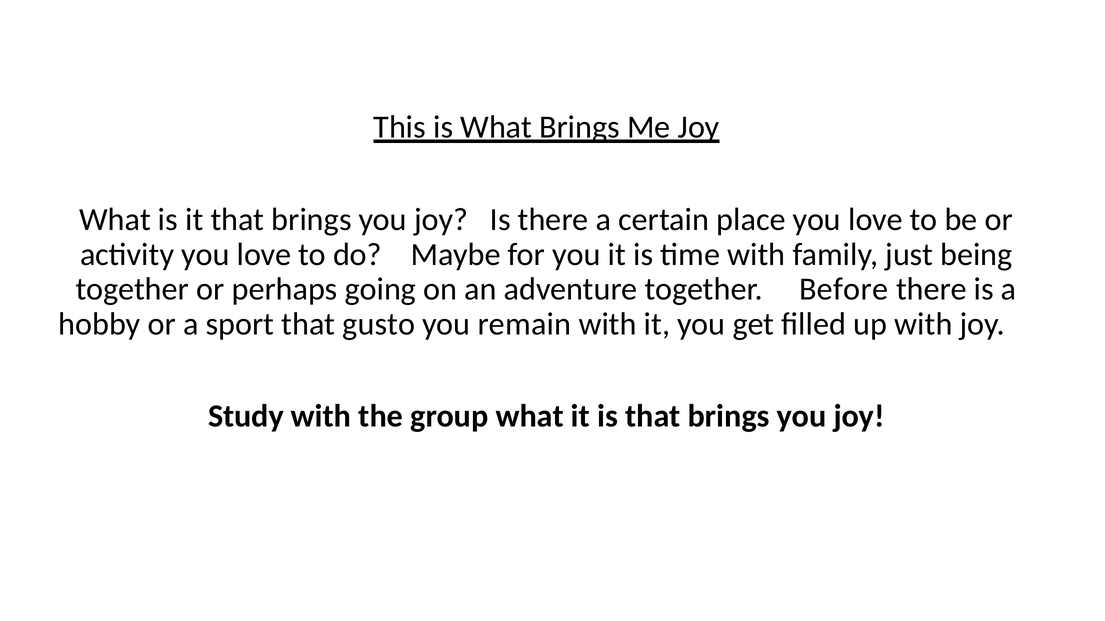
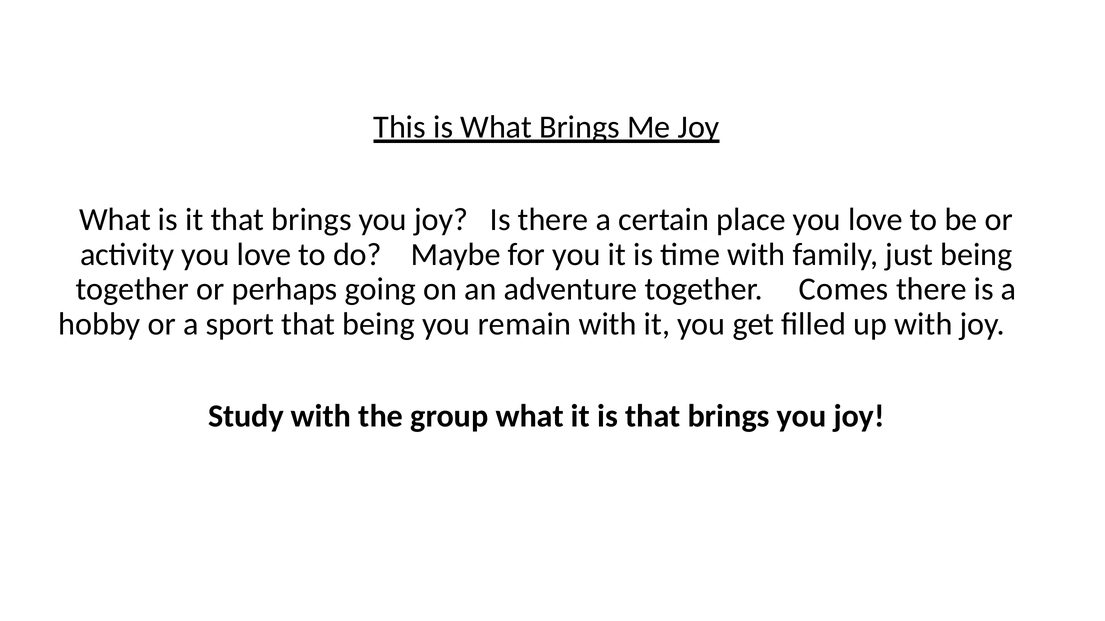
Before: Before -> Comes
that gusto: gusto -> being
